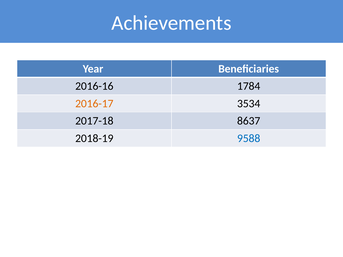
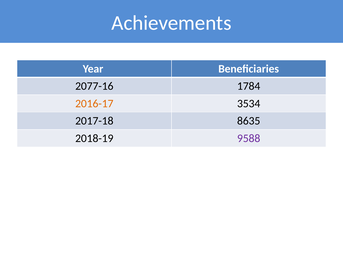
2016-16: 2016-16 -> 2077-16
8637: 8637 -> 8635
9588 colour: blue -> purple
